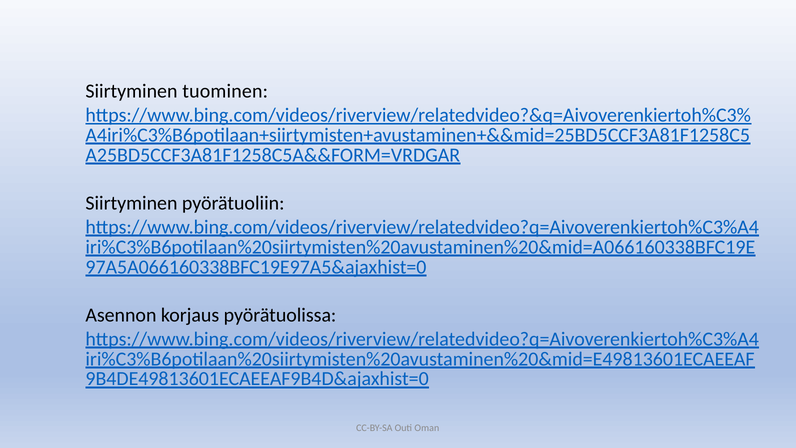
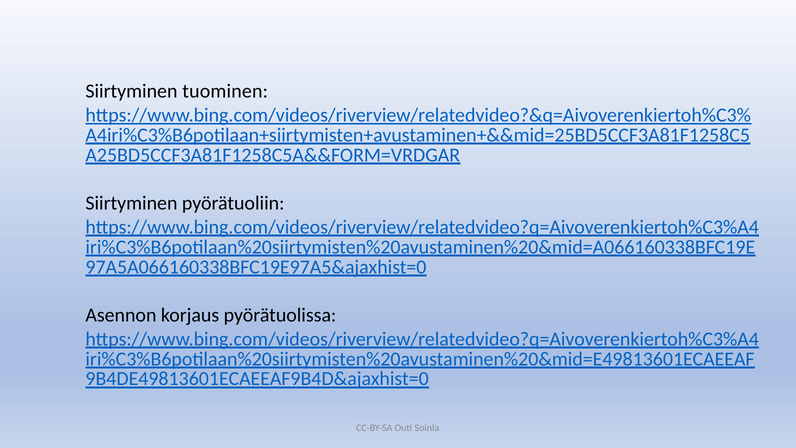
Oman: Oman -> Soinla
